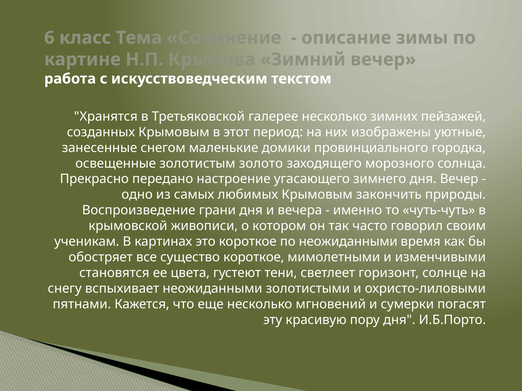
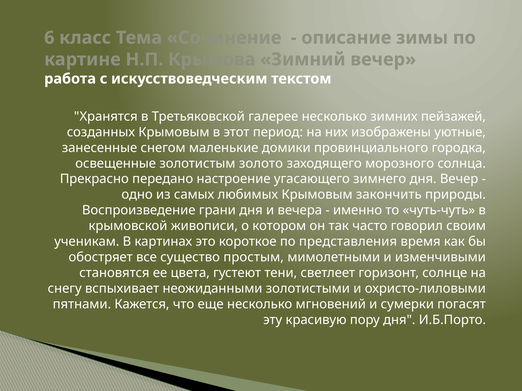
по неожиданными: неожиданными -> представления
существо короткое: короткое -> простым
